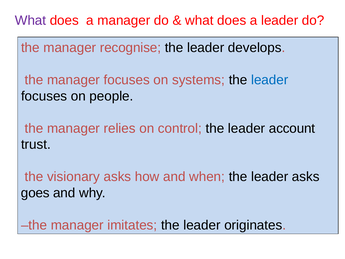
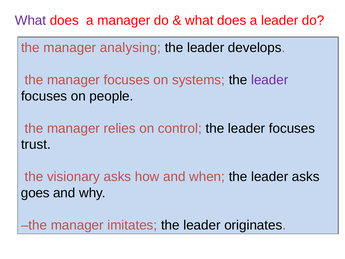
recognise: recognise -> analysing
leader at (270, 80) colour: blue -> purple
control the leader account: account -> focuses
